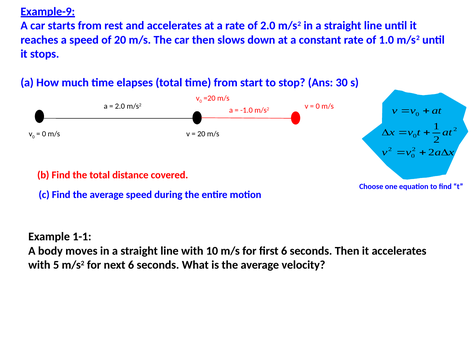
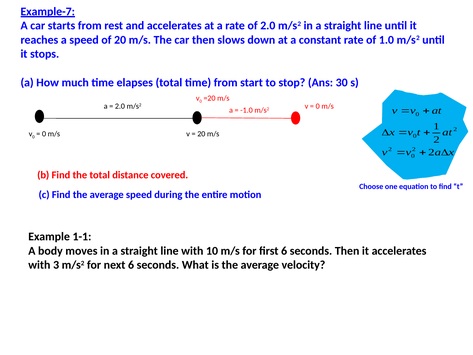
Example-9: Example-9 -> Example-7
5: 5 -> 3
